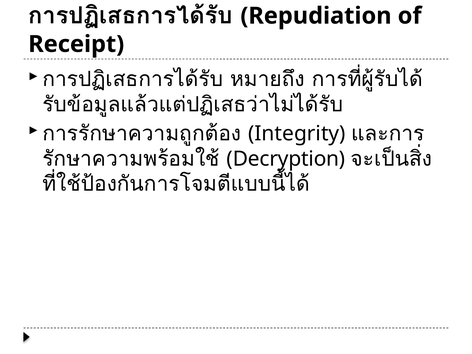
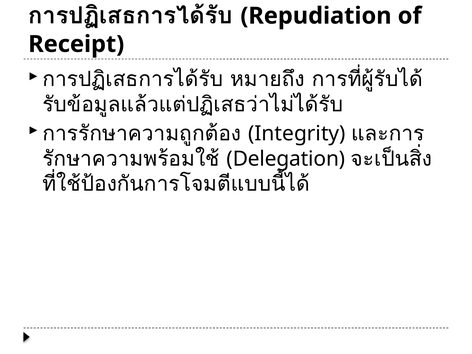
Decryption: Decryption -> Delegation
